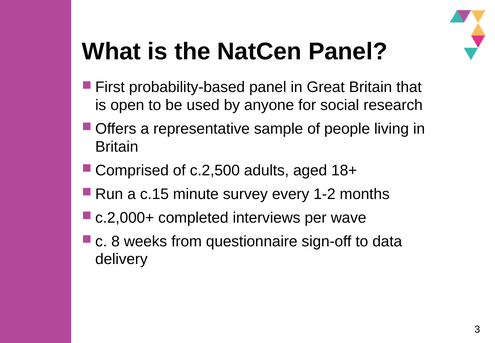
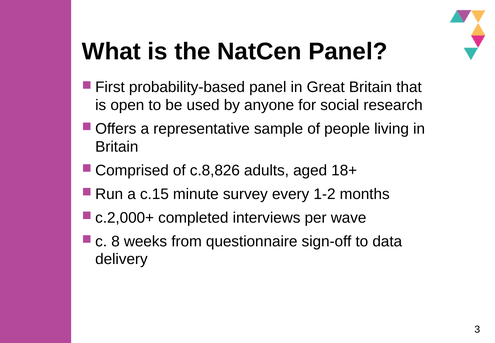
c.2,500: c.2,500 -> c.8,826
